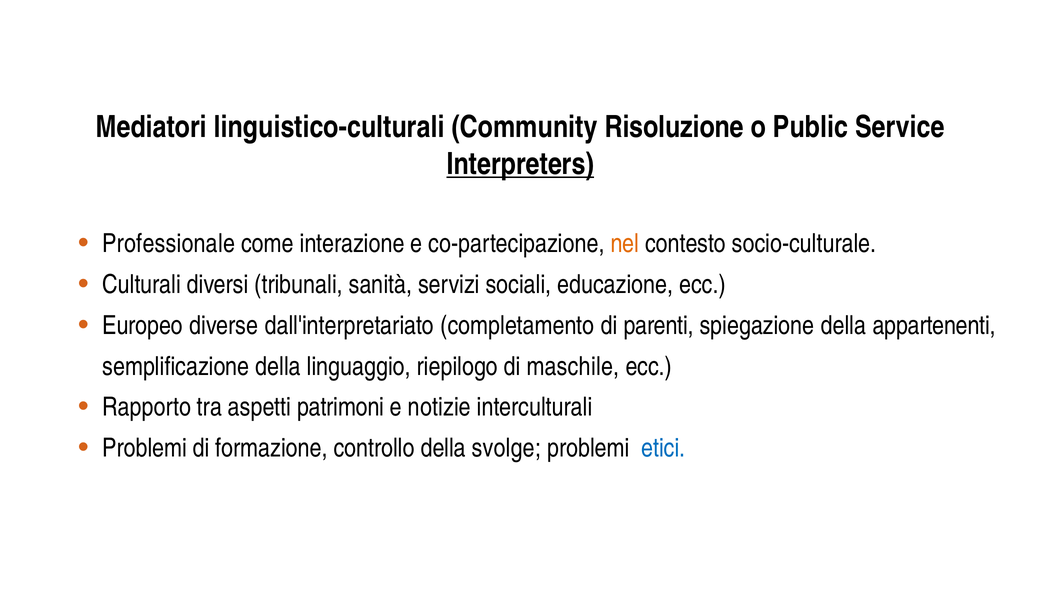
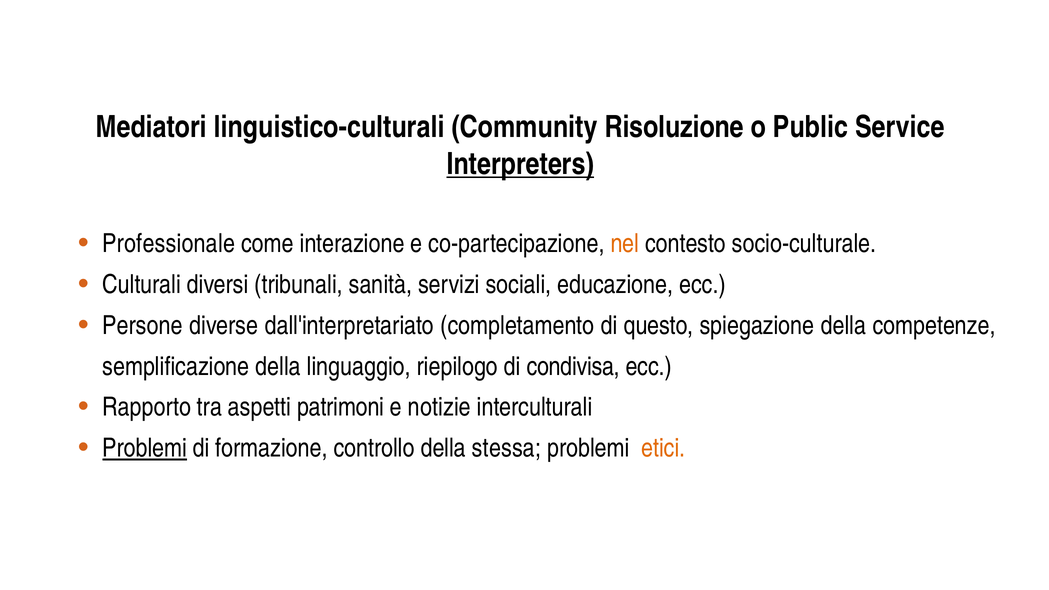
Europeo: Europeo -> Persone
parenti: parenti -> questo
appartenenti: appartenenti -> competenze
maschile: maschile -> condivisa
Problemi at (145, 448) underline: none -> present
svolge: svolge -> stessa
etici colour: blue -> orange
